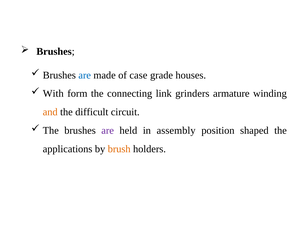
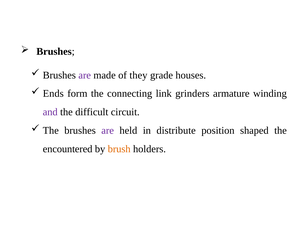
are at (85, 75) colour: blue -> purple
case: case -> they
With: With -> Ends
and colour: orange -> purple
assembly: assembly -> distribute
applications: applications -> encountered
